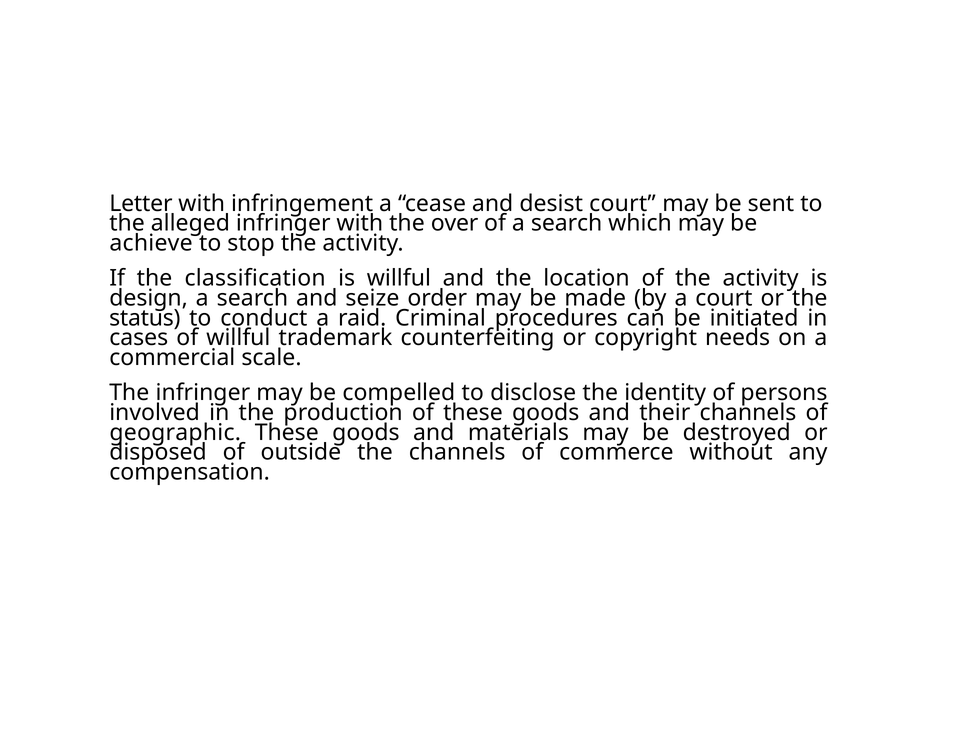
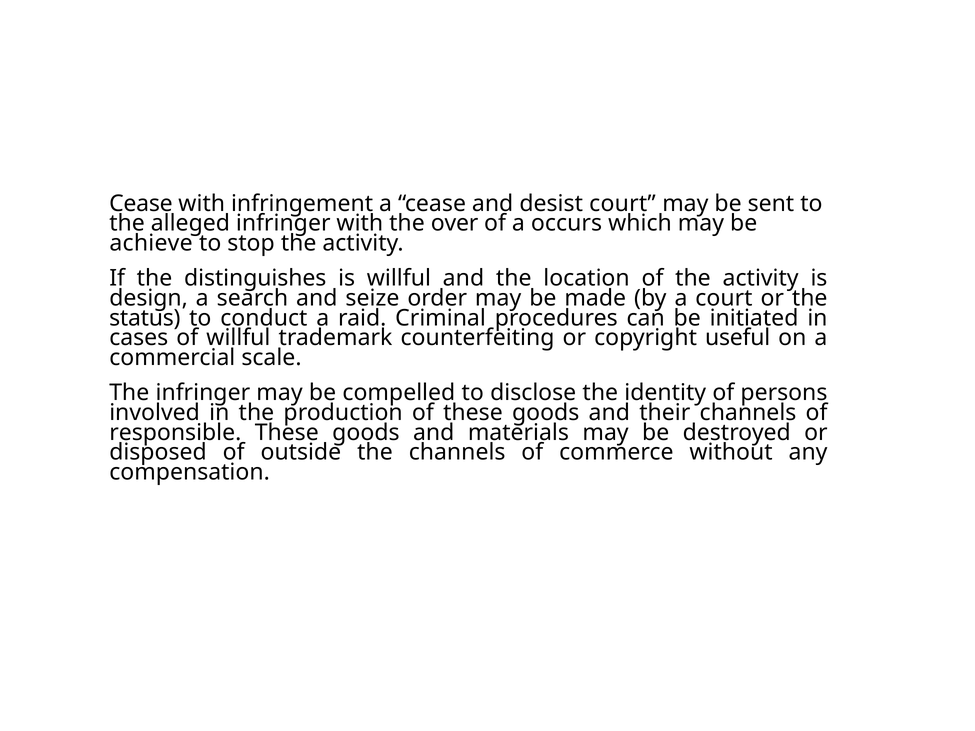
Letter at (141, 204): Letter -> Cease
of a search: search -> occurs
classification: classification -> distinguishes
needs: needs -> useful
geographic: geographic -> responsible
